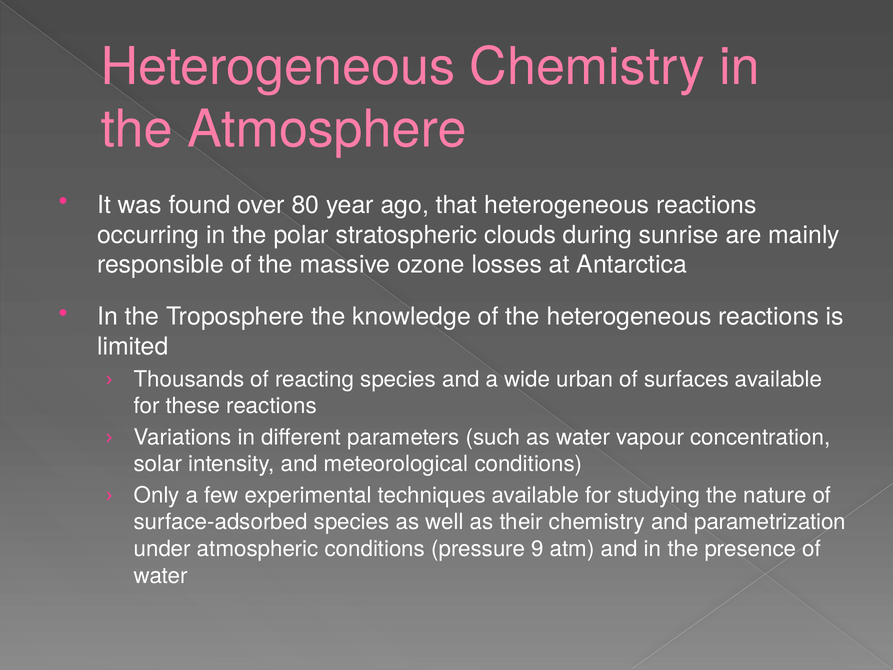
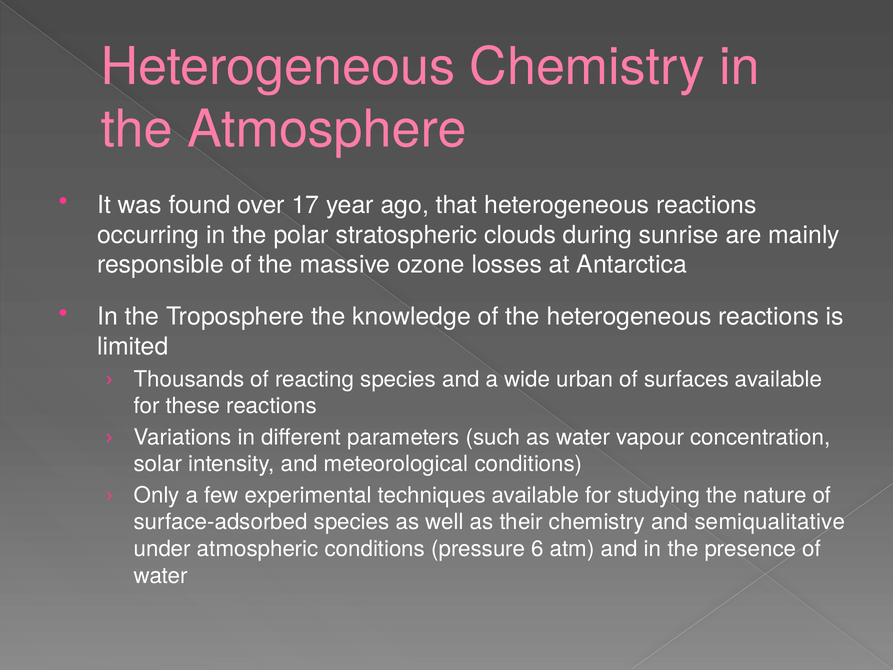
80: 80 -> 17
parametrization: parametrization -> semiqualitative
9: 9 -> 6
